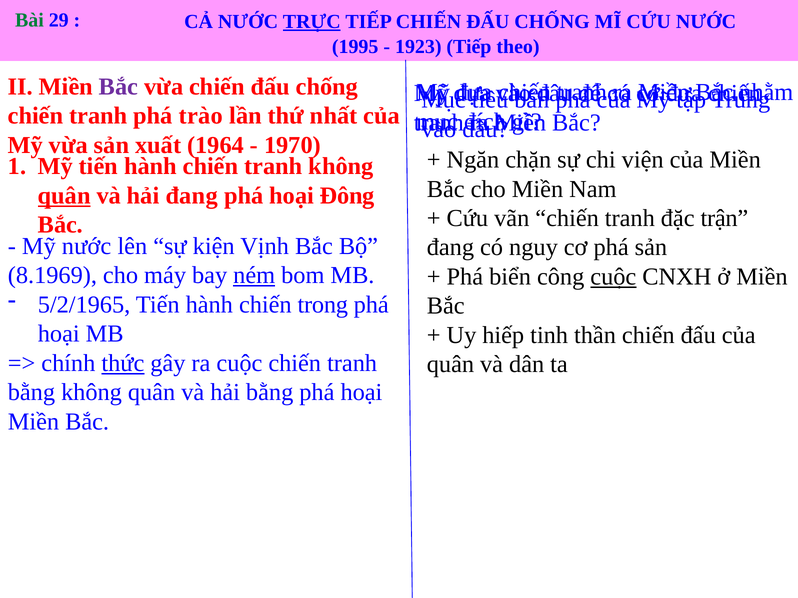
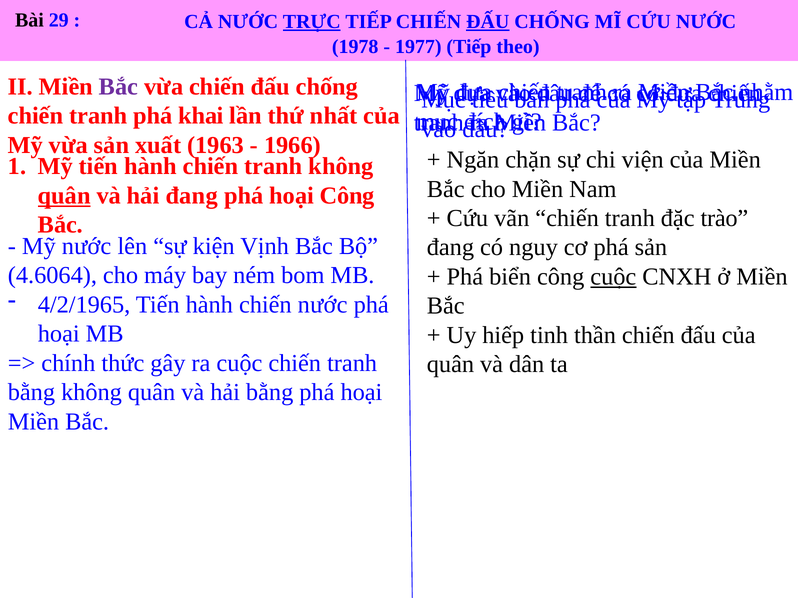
Bài colour: green -> black
ĐẤU at (488, 22) underline: none -> present
1995: 1995 -> 1978
1923: 1923 -> 1977
trào: trào -> khai
1964: 1964 -> 1963
1970: 1970 -> 1966
hoại Đông: Đông -> Công
trận: trận -> trào
8.1969: 8.1969 -> 4.6064
ném underline: present -> none
5/2/1965: 5/2/1965 -> 4/2/1965
chiến trong: trong -> nước
thức underline: present -> none
